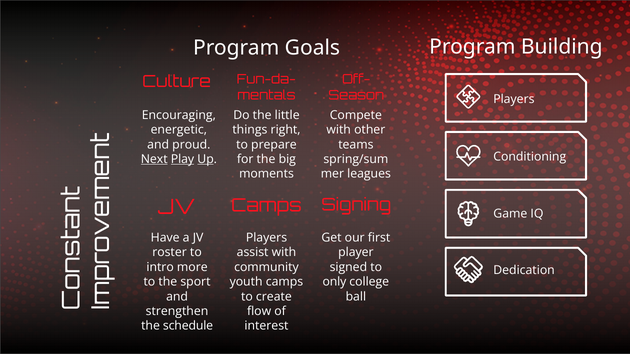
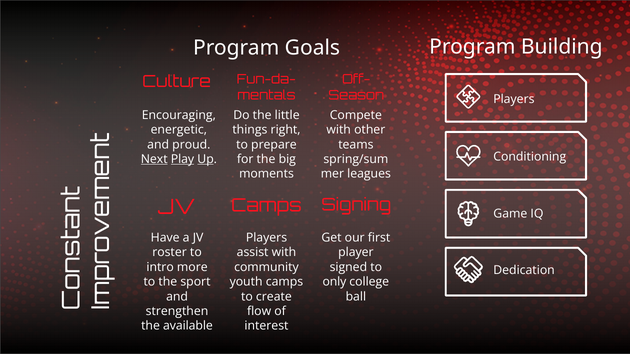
schedule: schedule -> available
